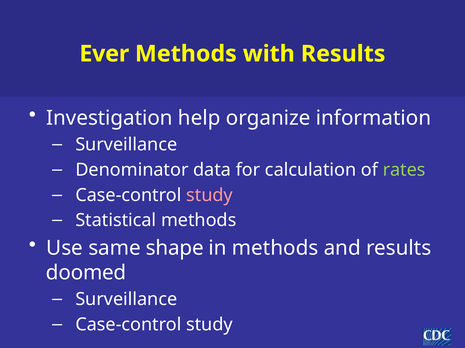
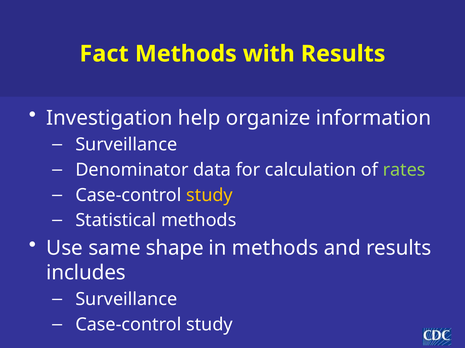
Ever: Ever -> Fact
study at (210, 196) colour: pink -> yellow
doomed: doomed -> includes
